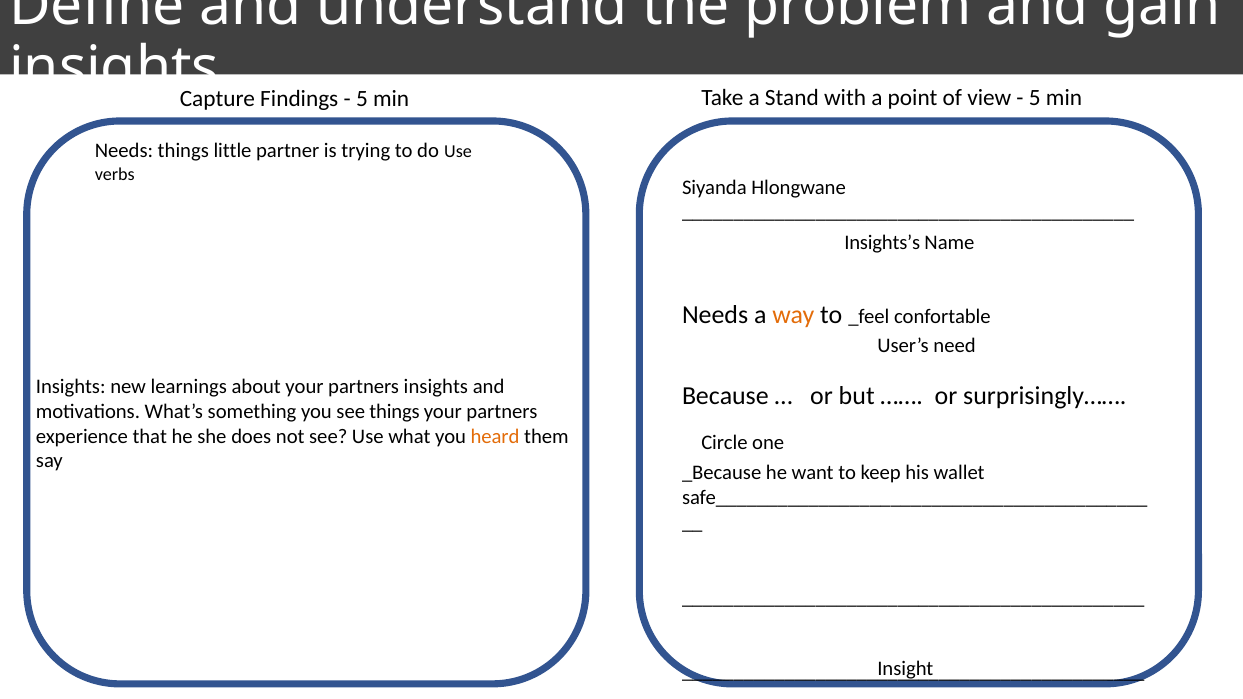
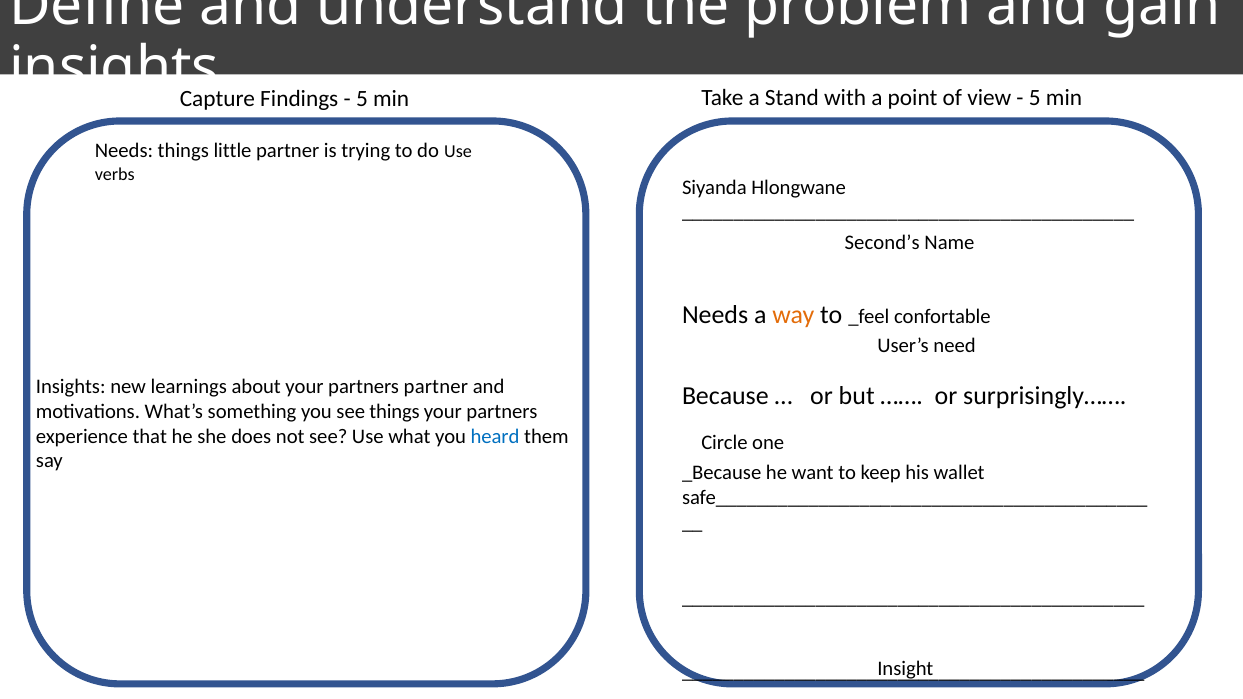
Insights’s: Insights’s -> Second’s
partners insights: insights -> partner
heard colour: orange -> blue
